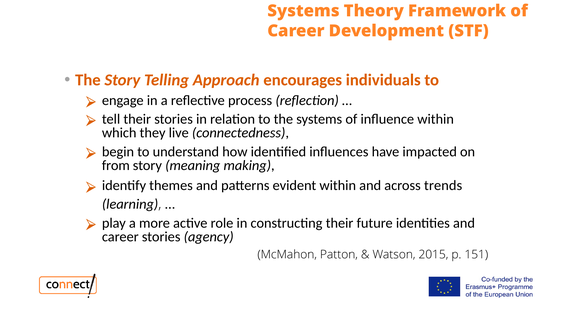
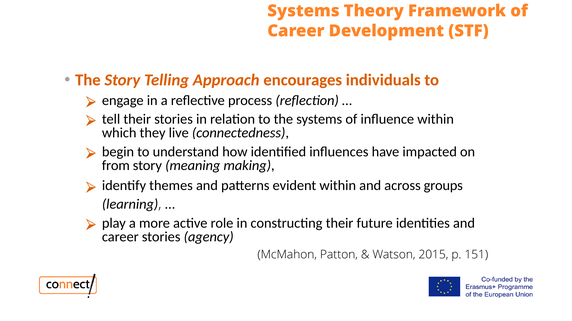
trends: trends -> groups
